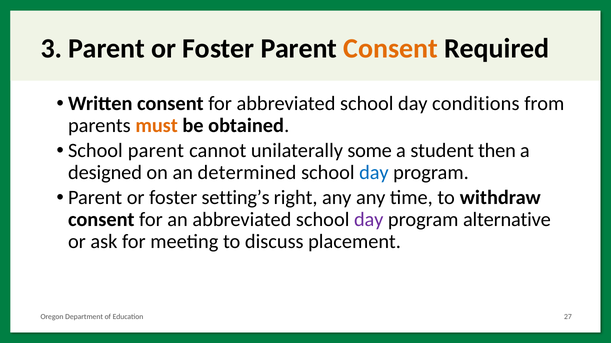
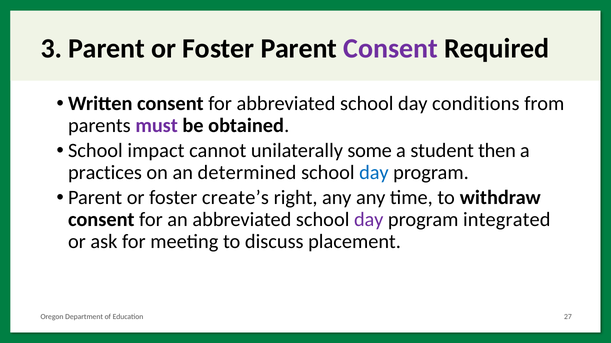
Consent at (391, 49) colour: orange -> purple
must colour: orange -> purple
School parent: parent -> impact
designed: designed -> practices
setting’s: setting’s -> create’s
alternative: alternative -> integrated
